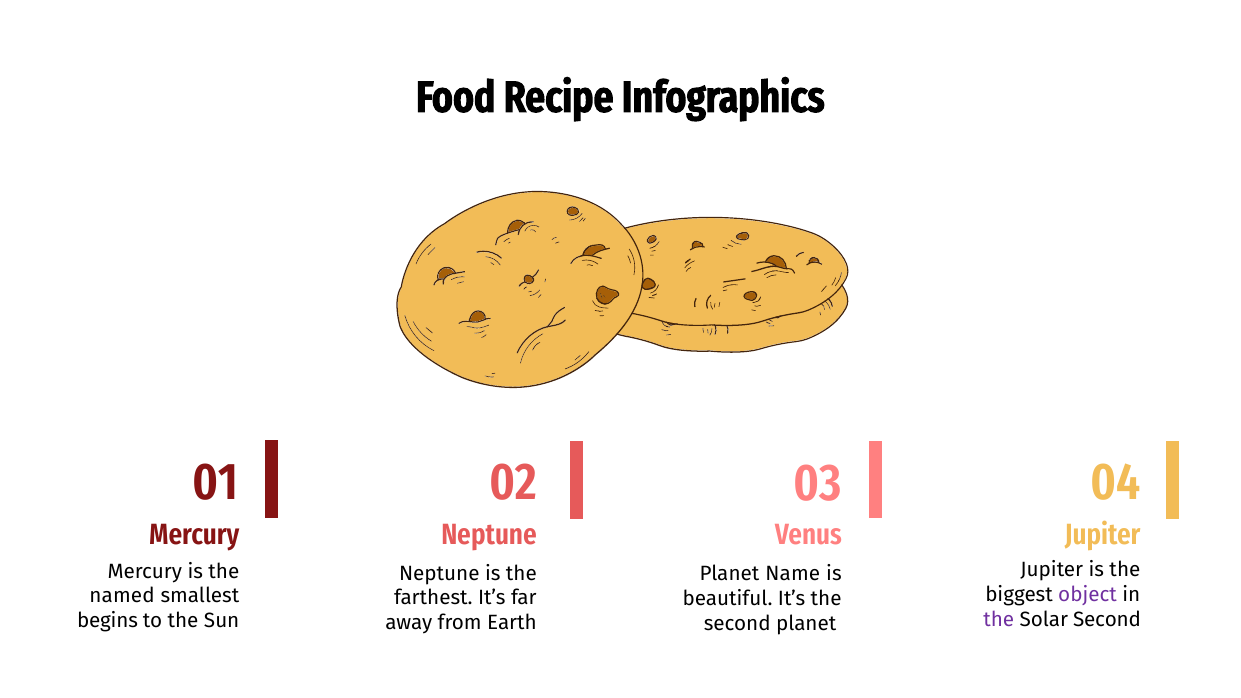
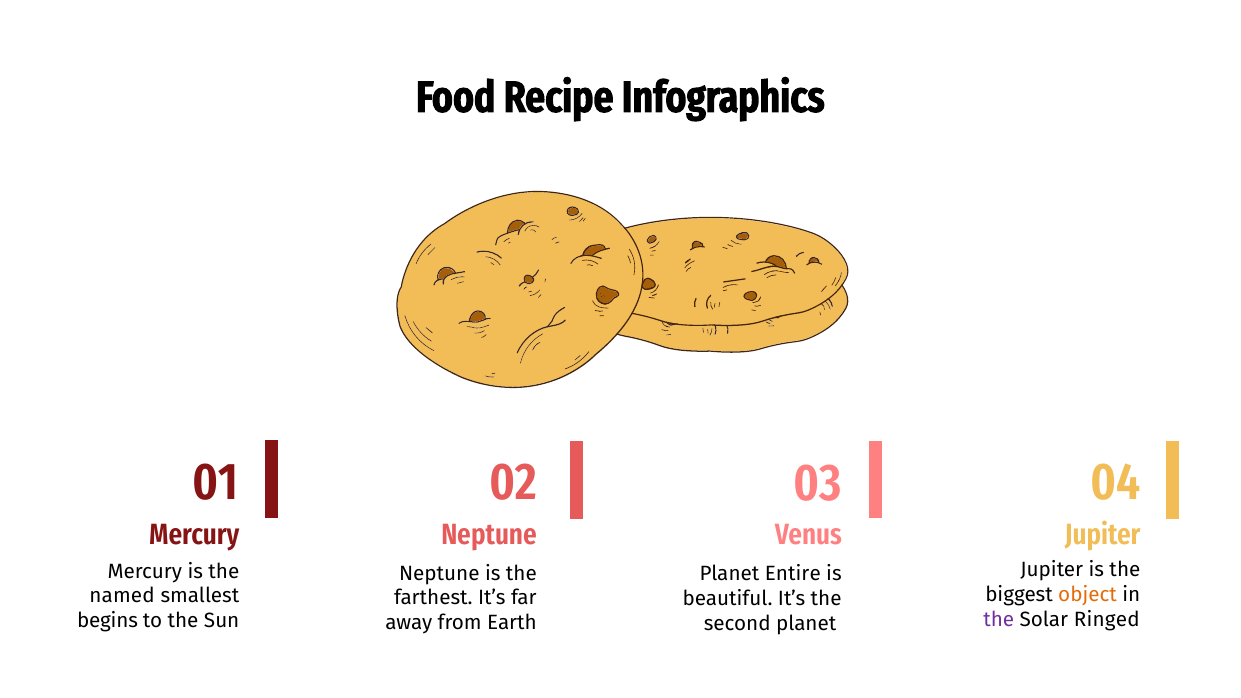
Name: Name -> Entire
object colour: purple -> orange
Solar Second: Second -> Ringed
